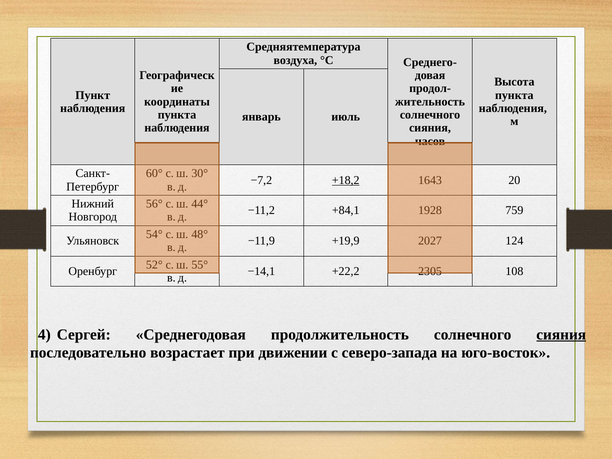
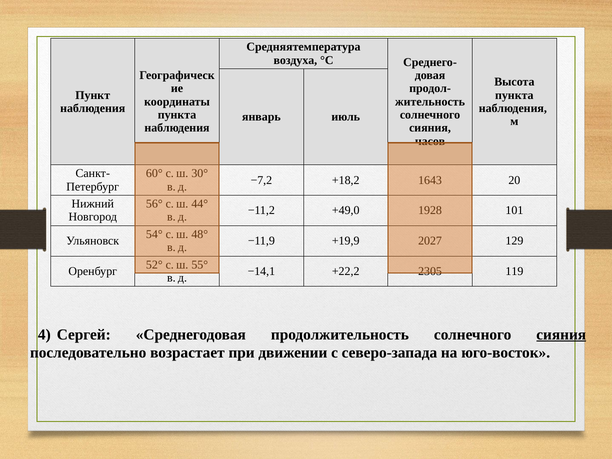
+18,2 underline: present -> none
+84,1: +84,1 -> +49,0
759: 759 -> 101
124: 124 -> 129
108: 108 -> 119
